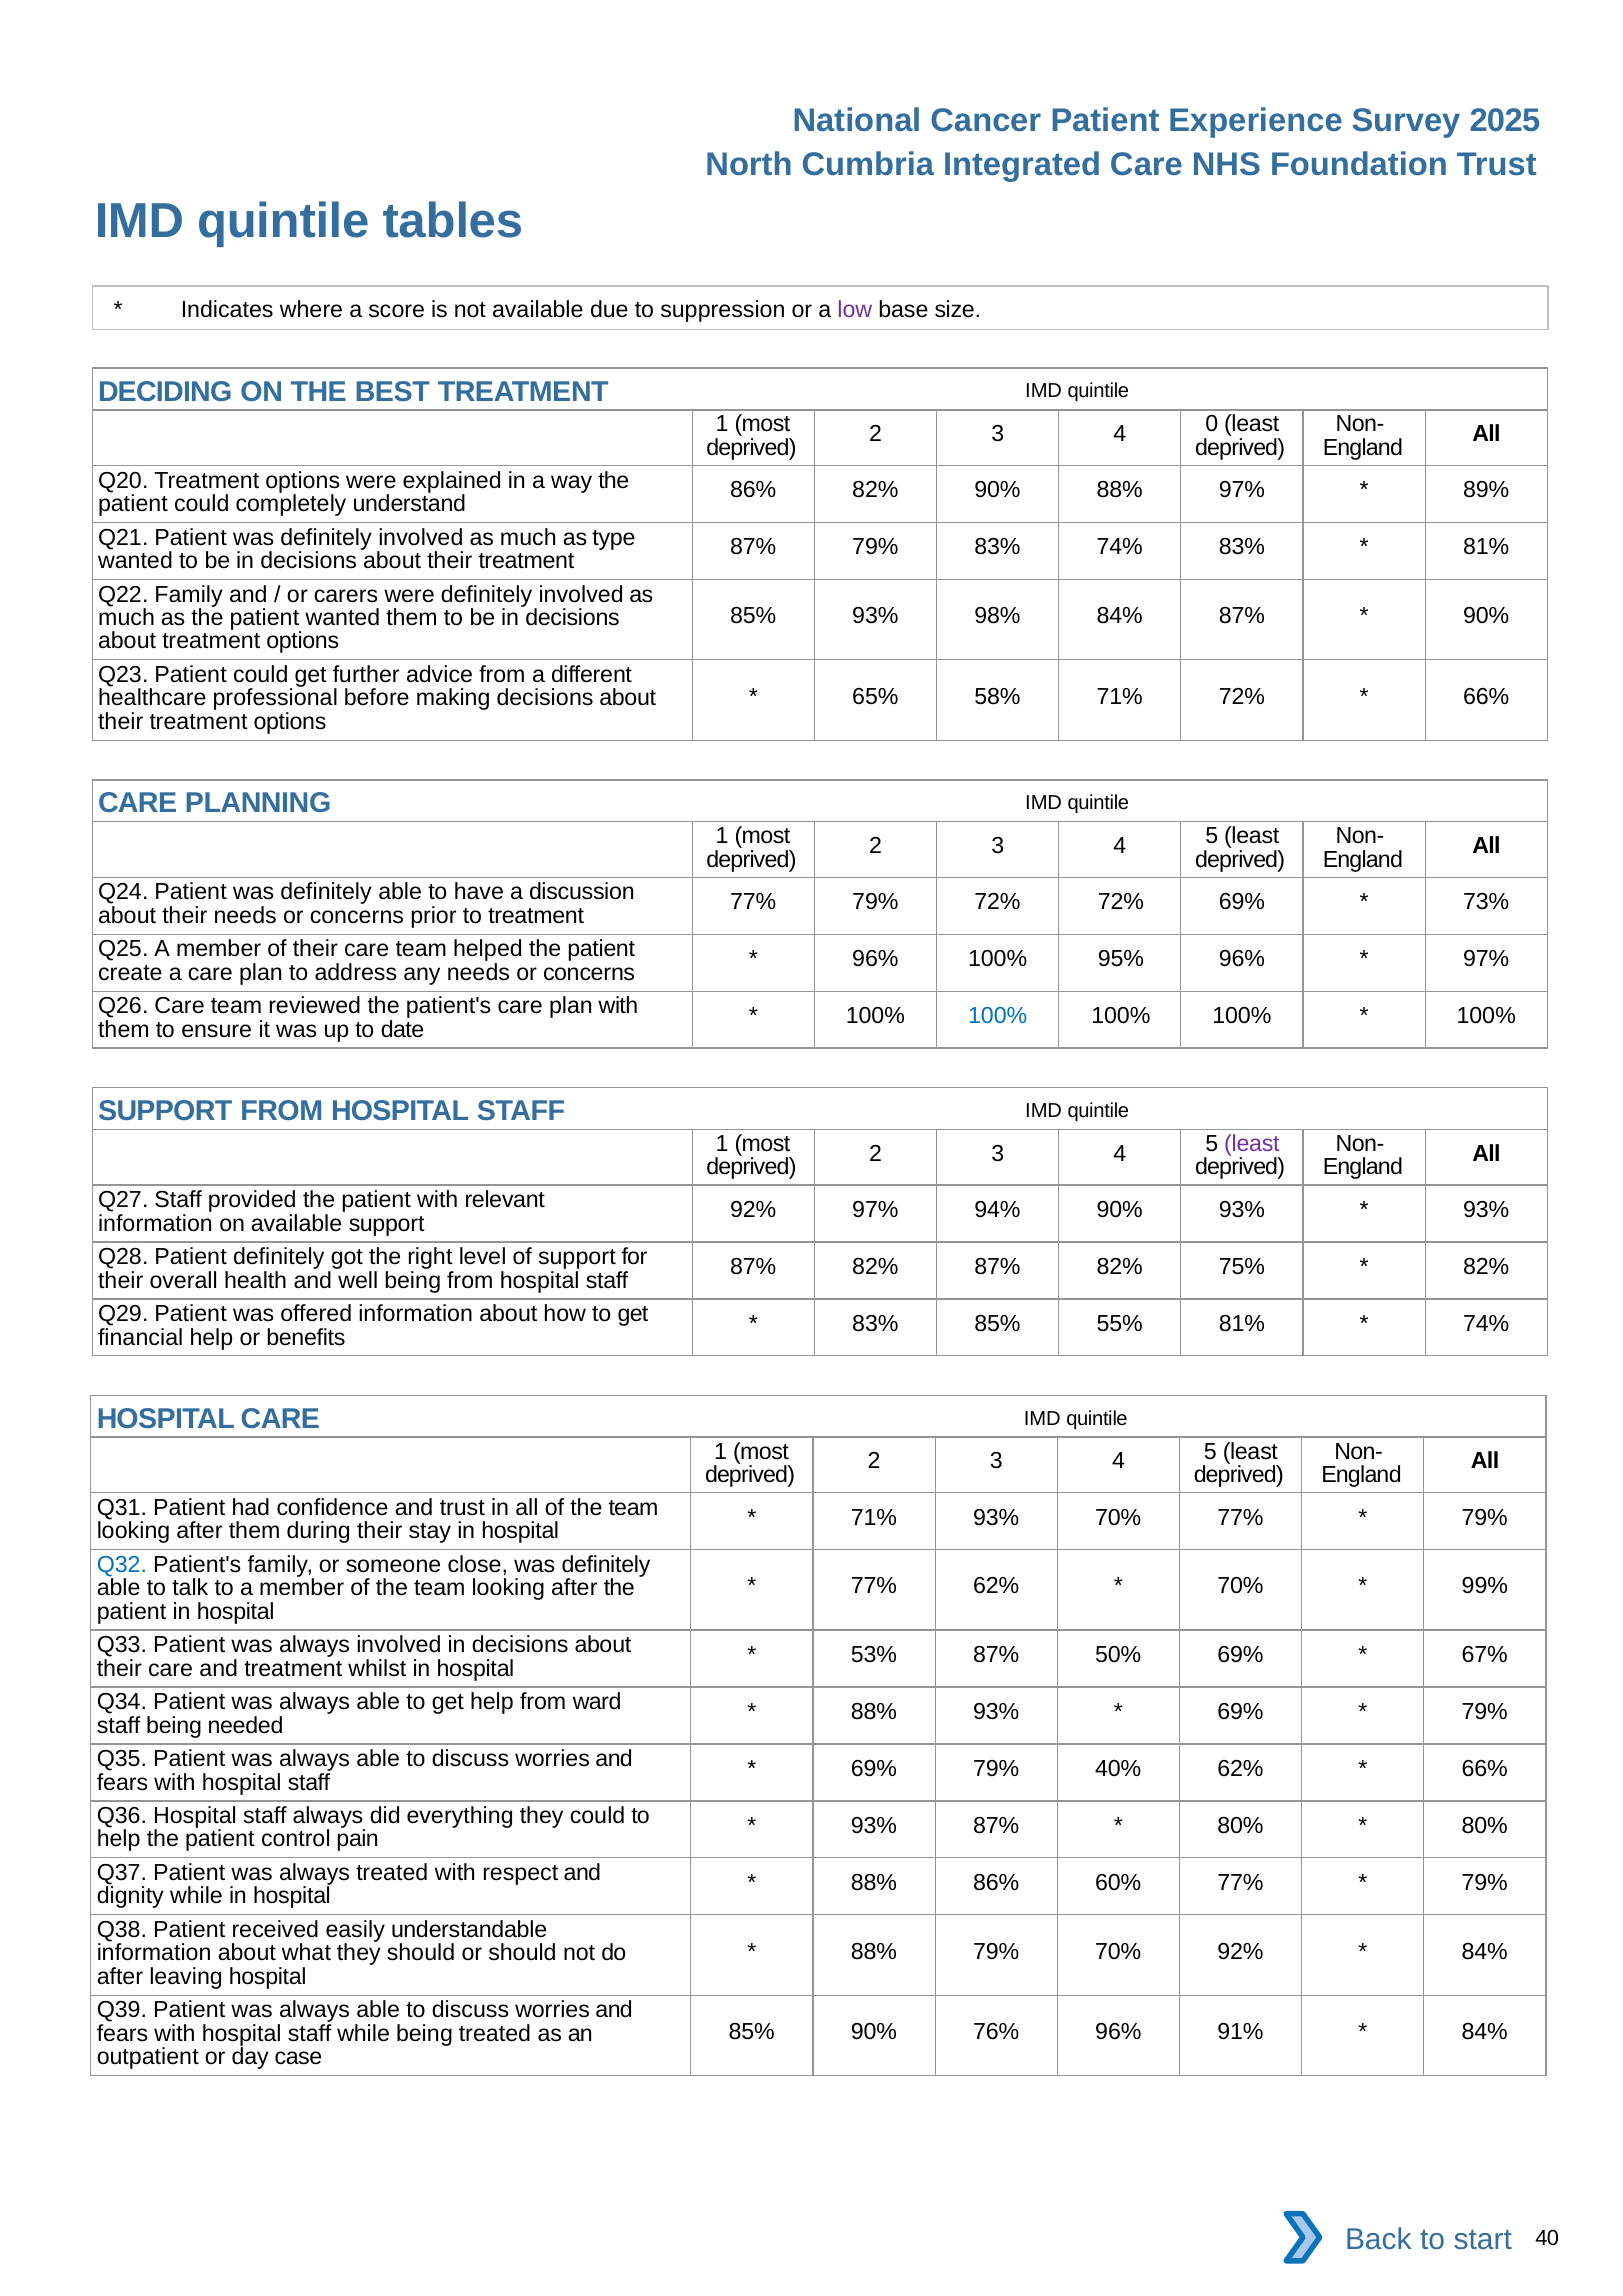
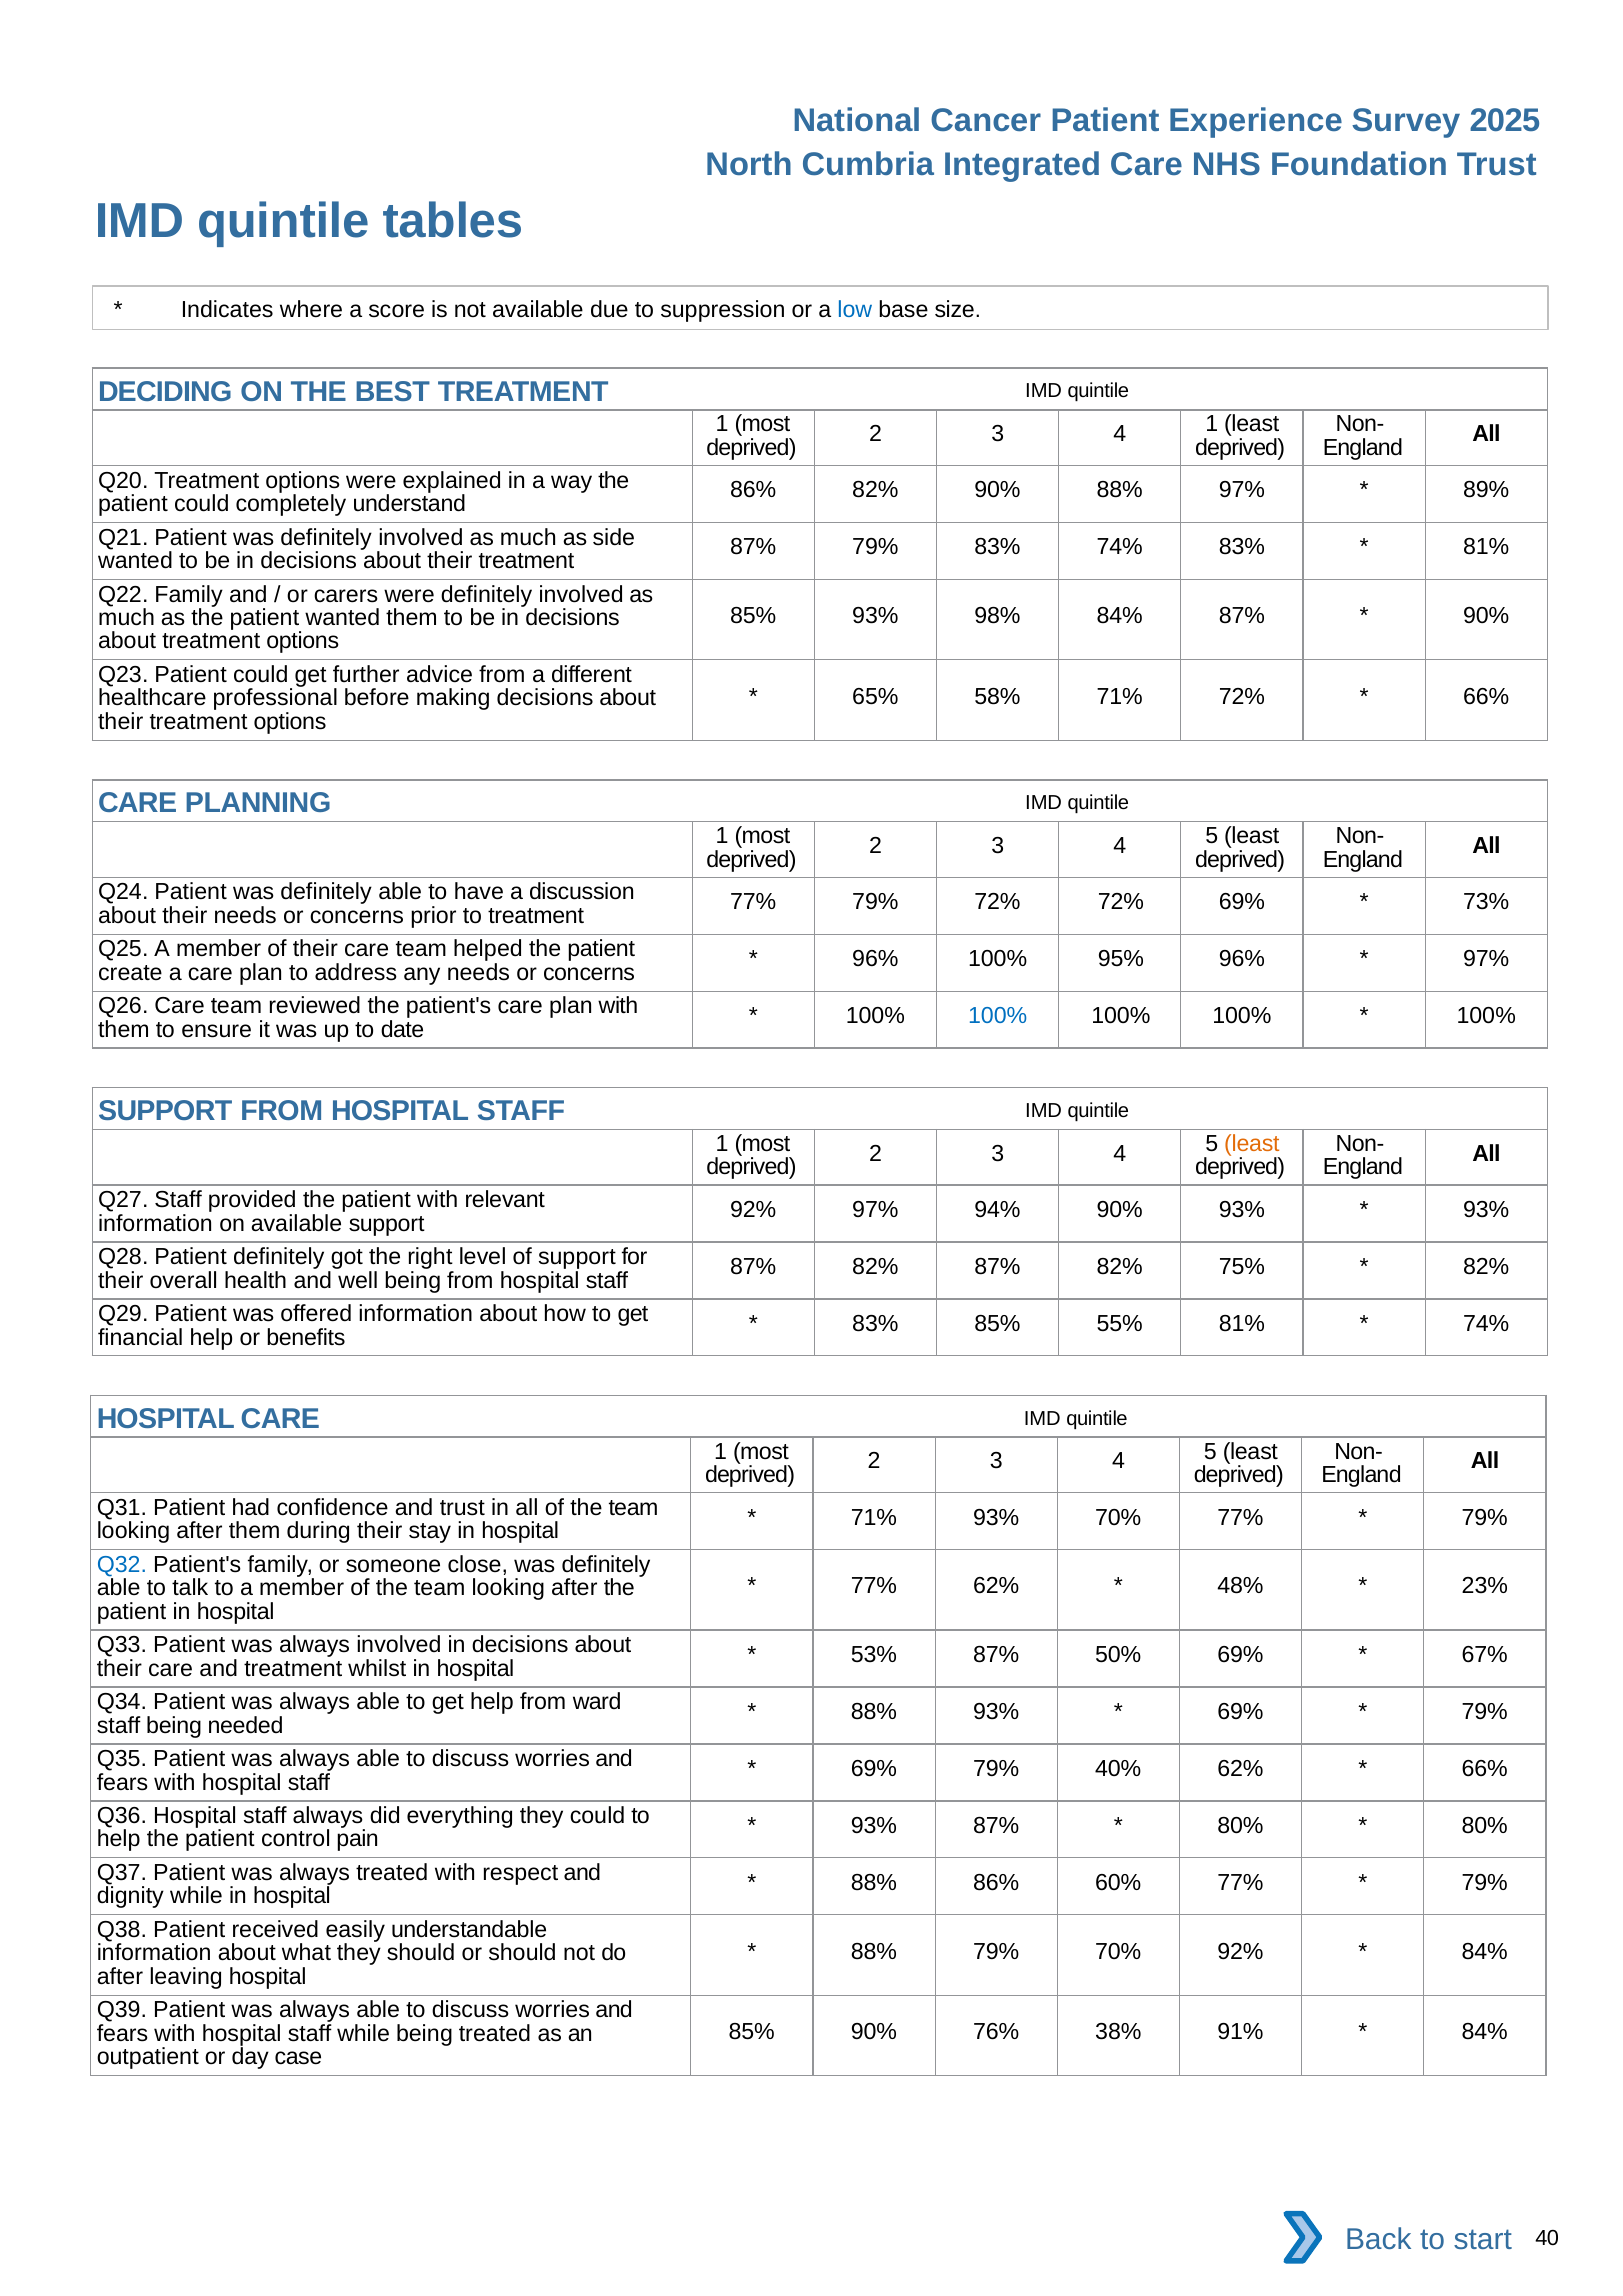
low colour: purple -> blue
4 0: 0 -> 1
type: type -> side
least at (1252, 1144) colour: purple -> orange
70% at (1240, 1587): 70% -> 48%
99%: 99% -> 23%
76% 96%: 96% -> 38%
